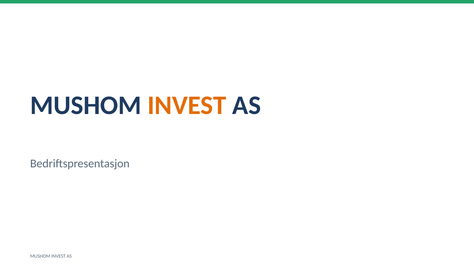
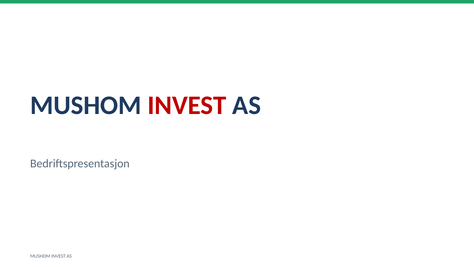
INVEST at (187, 105) colour: orange -> red
